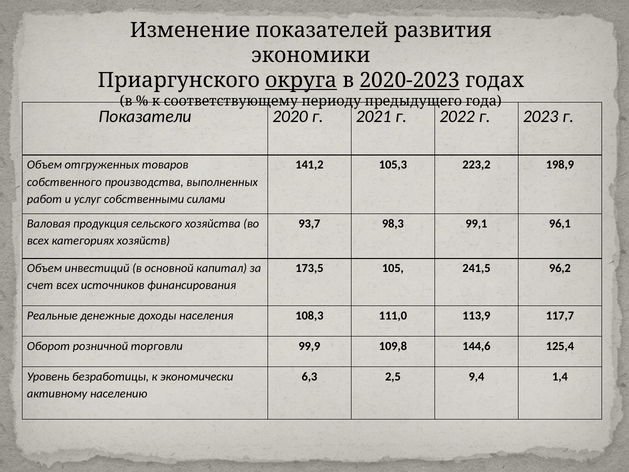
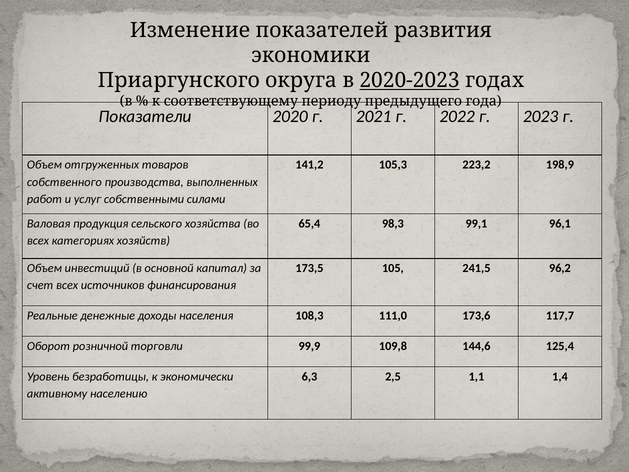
округа underline: present -> none
93,7: 93,7 -> 65,4
113,9: 113,9 -> 173,6
9,4: 9,4 -> 1,1
